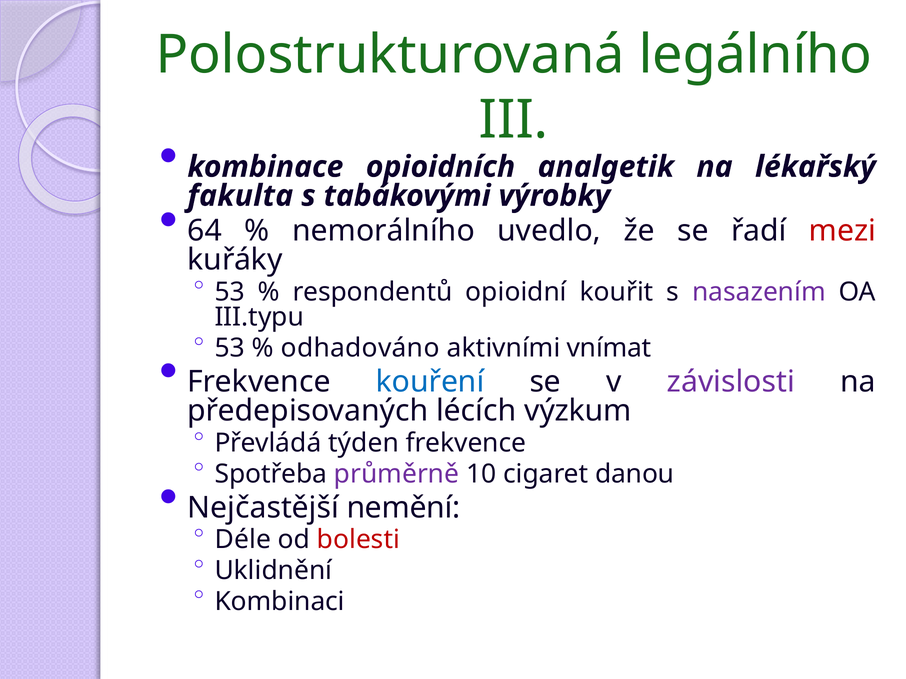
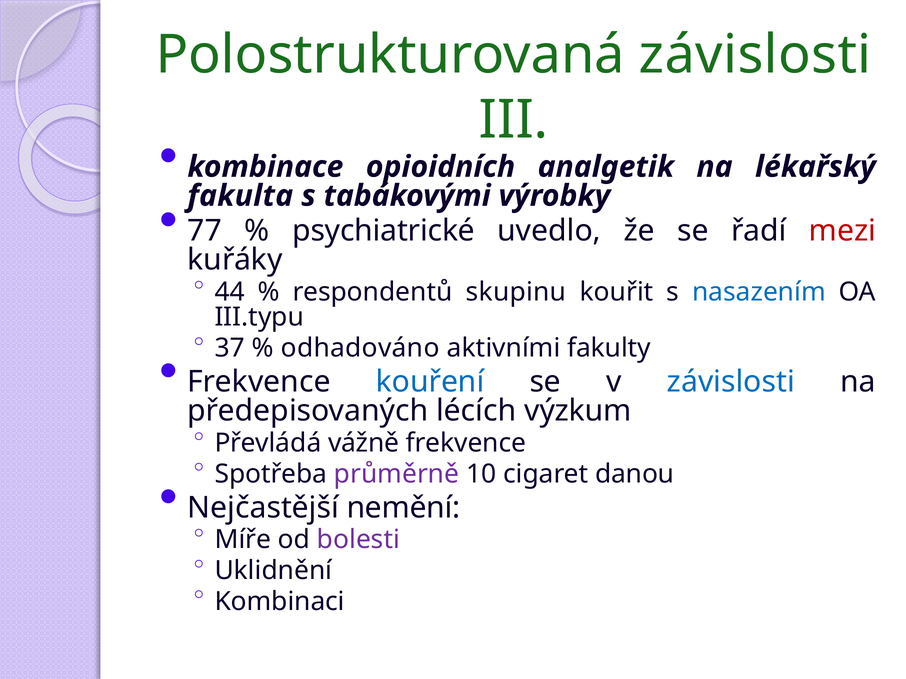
Polostrukturovaná legálního: legálního -> závislosti
64: 64 -> 77
nemorálního: nemorálního -> psychiatrické
53 at (230, 292): 53 -> 44
opioidní: opioidní -> skupinu
nasazením colour: purple -> blue
53 at (230, 348): 53 -> 37
vnímat: vnímat -> fakulty
závislosti at (731, 382) colour: purple -> blue
týden: týden -> vážně
Déle: Déle -> Míře
bolesti colour: red -> purple
